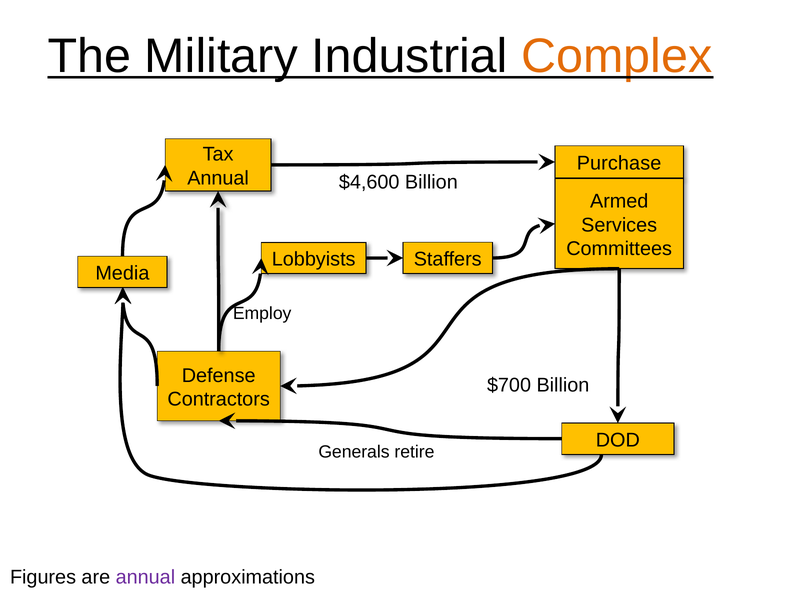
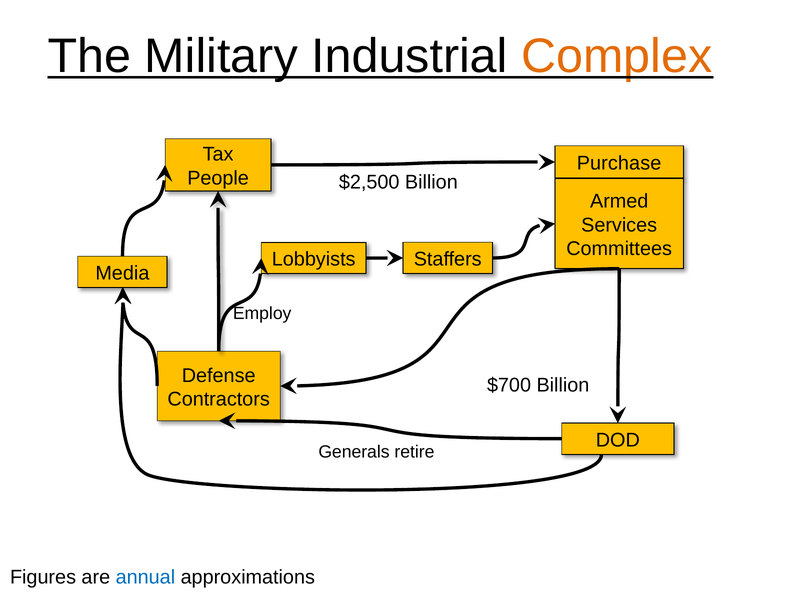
Annual at (218, 178): Annual -> People
$4,600: $4,600 -> $2,500
annual at (145, 577) colour: purple -> blue
